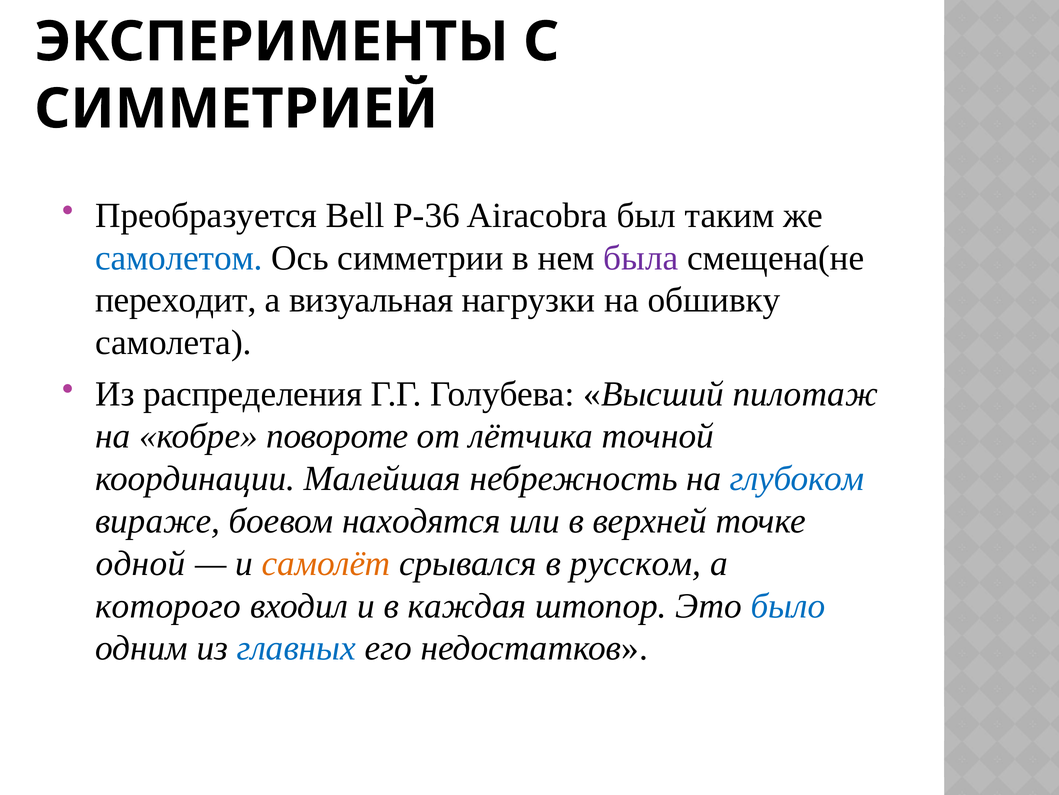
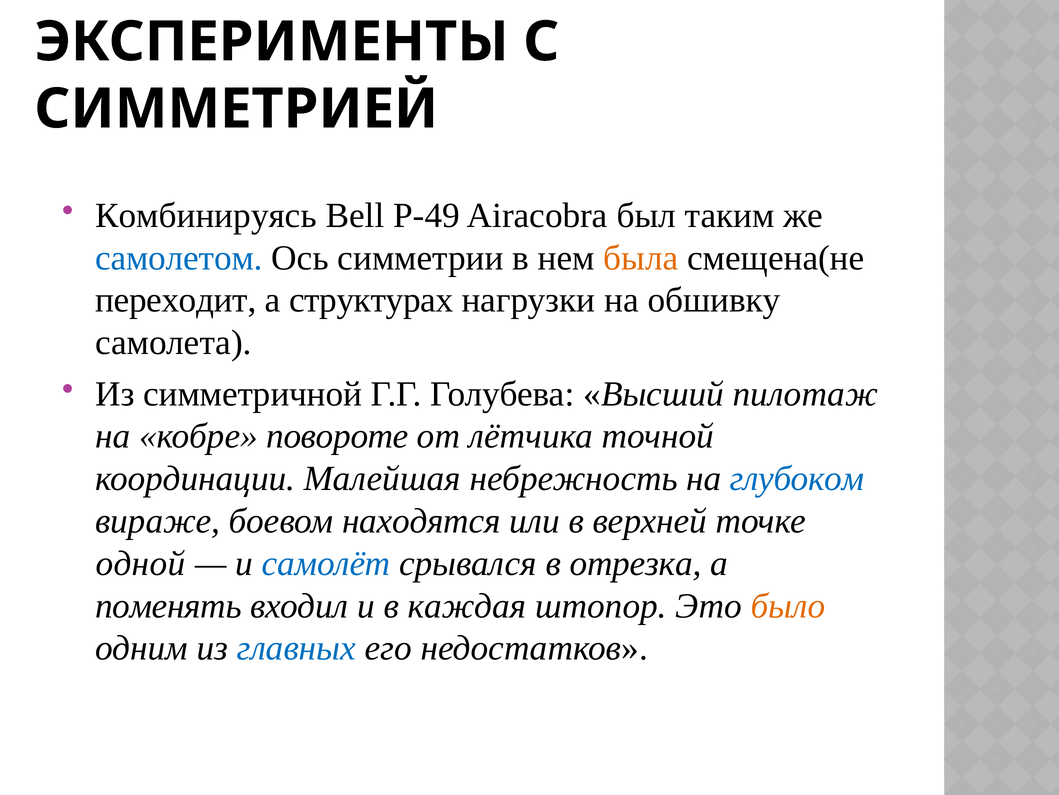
Преобразуется: Преобразуется -> Комбинируясь
P-36: P-36 -> P-49
была colour: purple -> orange
визуальная: визуальная -> структурах
распределения: распределения -> симметричной
самолёт colour: orange -> blue
русском: русском -> отрезка
которого: которого -> поменять
было colour: blue -> orange
